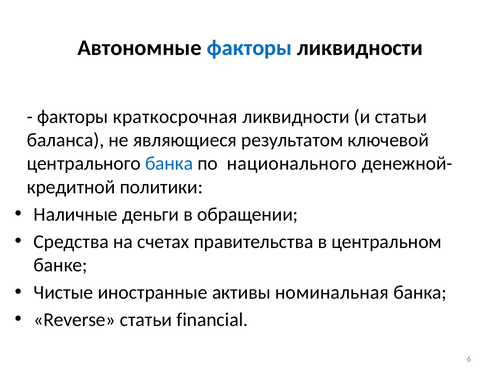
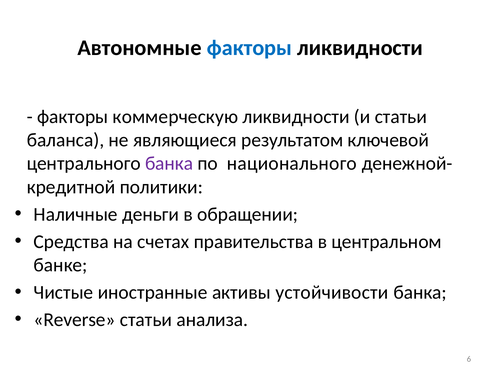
краткосрочная: краткосрочная -> коммерческую
банка at (169, 163) colour: blue -> purple
номинальная: номинальная -> устойчивости
financial: financial -> анализа
